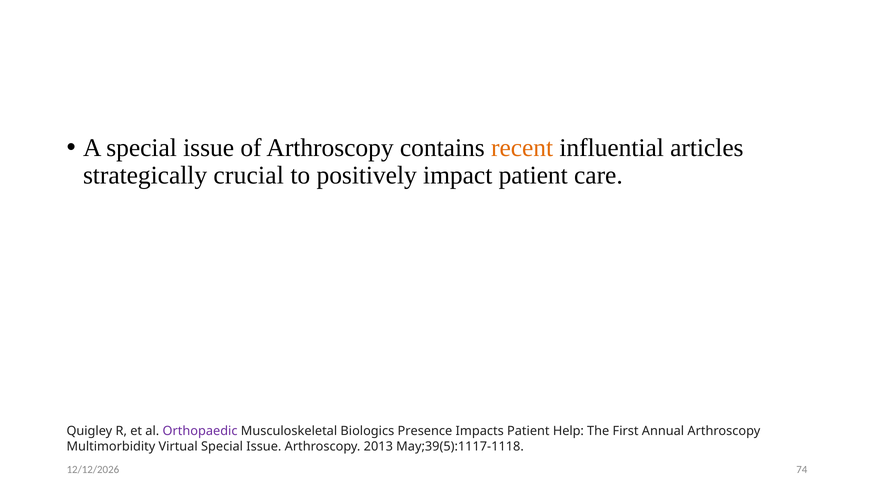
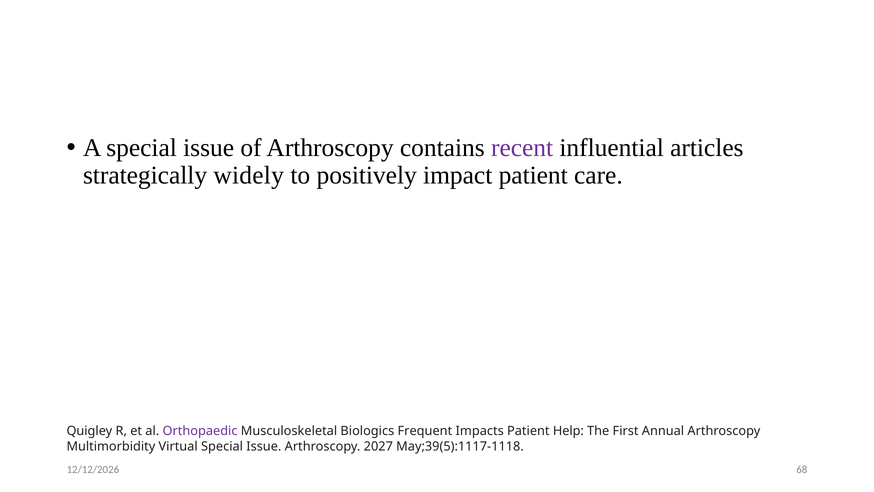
recent colour: orange -> purple
crucial: crucial -> widely
Presence: Presence -> Frequent
2013: 2013 -> 2027
74: 74 -> 68
